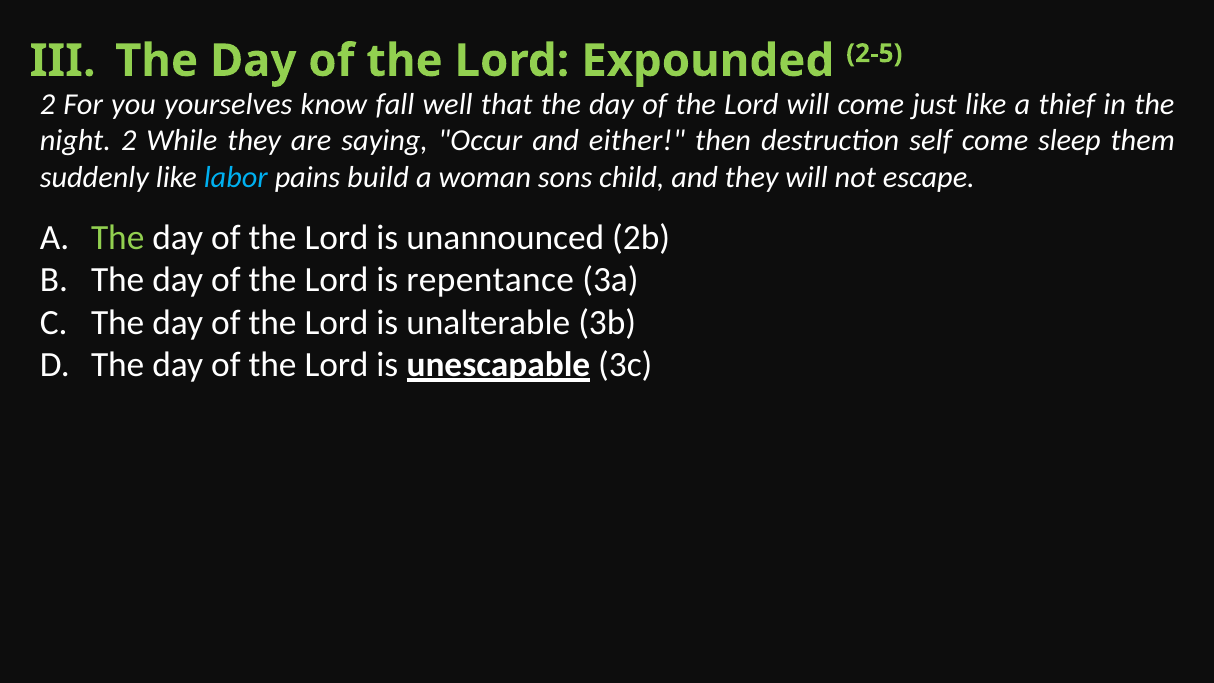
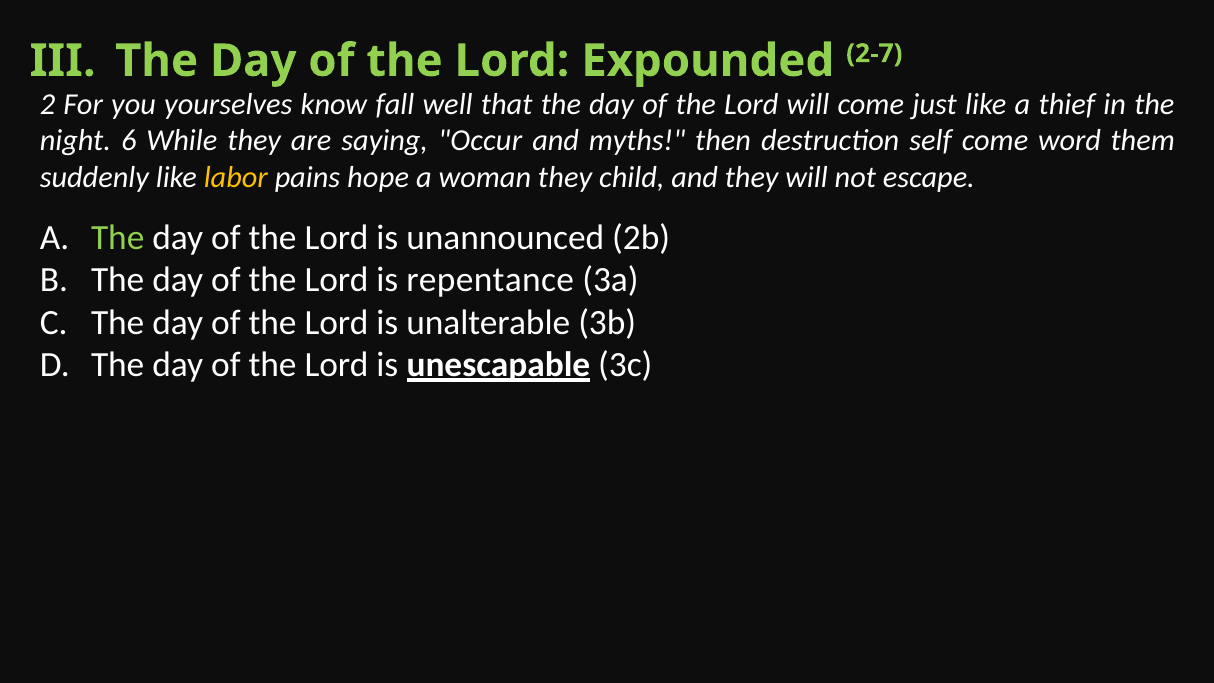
2-5: 2-5 -> 2-7
night 2: 2 -> 6
either: either -> myths
sleep: sleep -> word
labor colour: light blue -> yellow
build: build -> hope
woman sons: sons -> they
